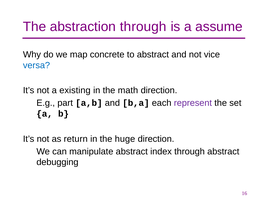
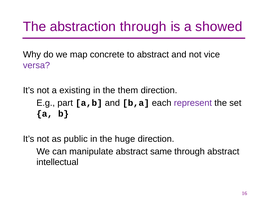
assume: assume -> showed
versa colour: blue -> purple
math: math -> them
return: return -> public
index: index -> same
debugging: debugging -> intellectual
